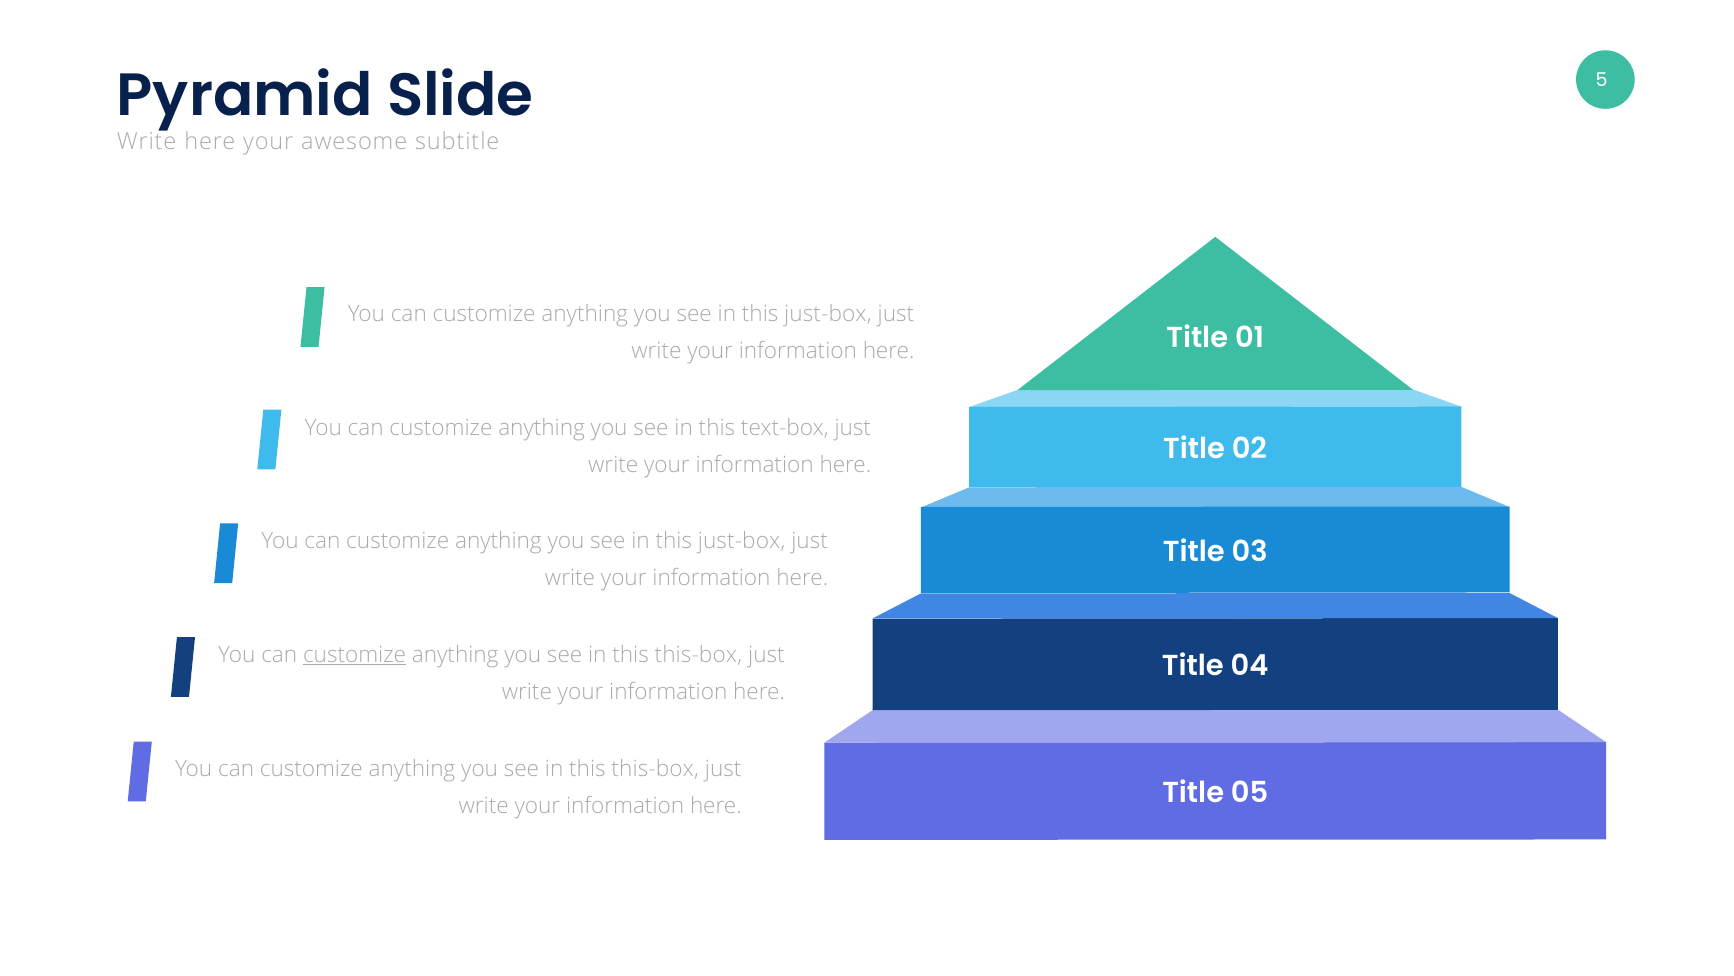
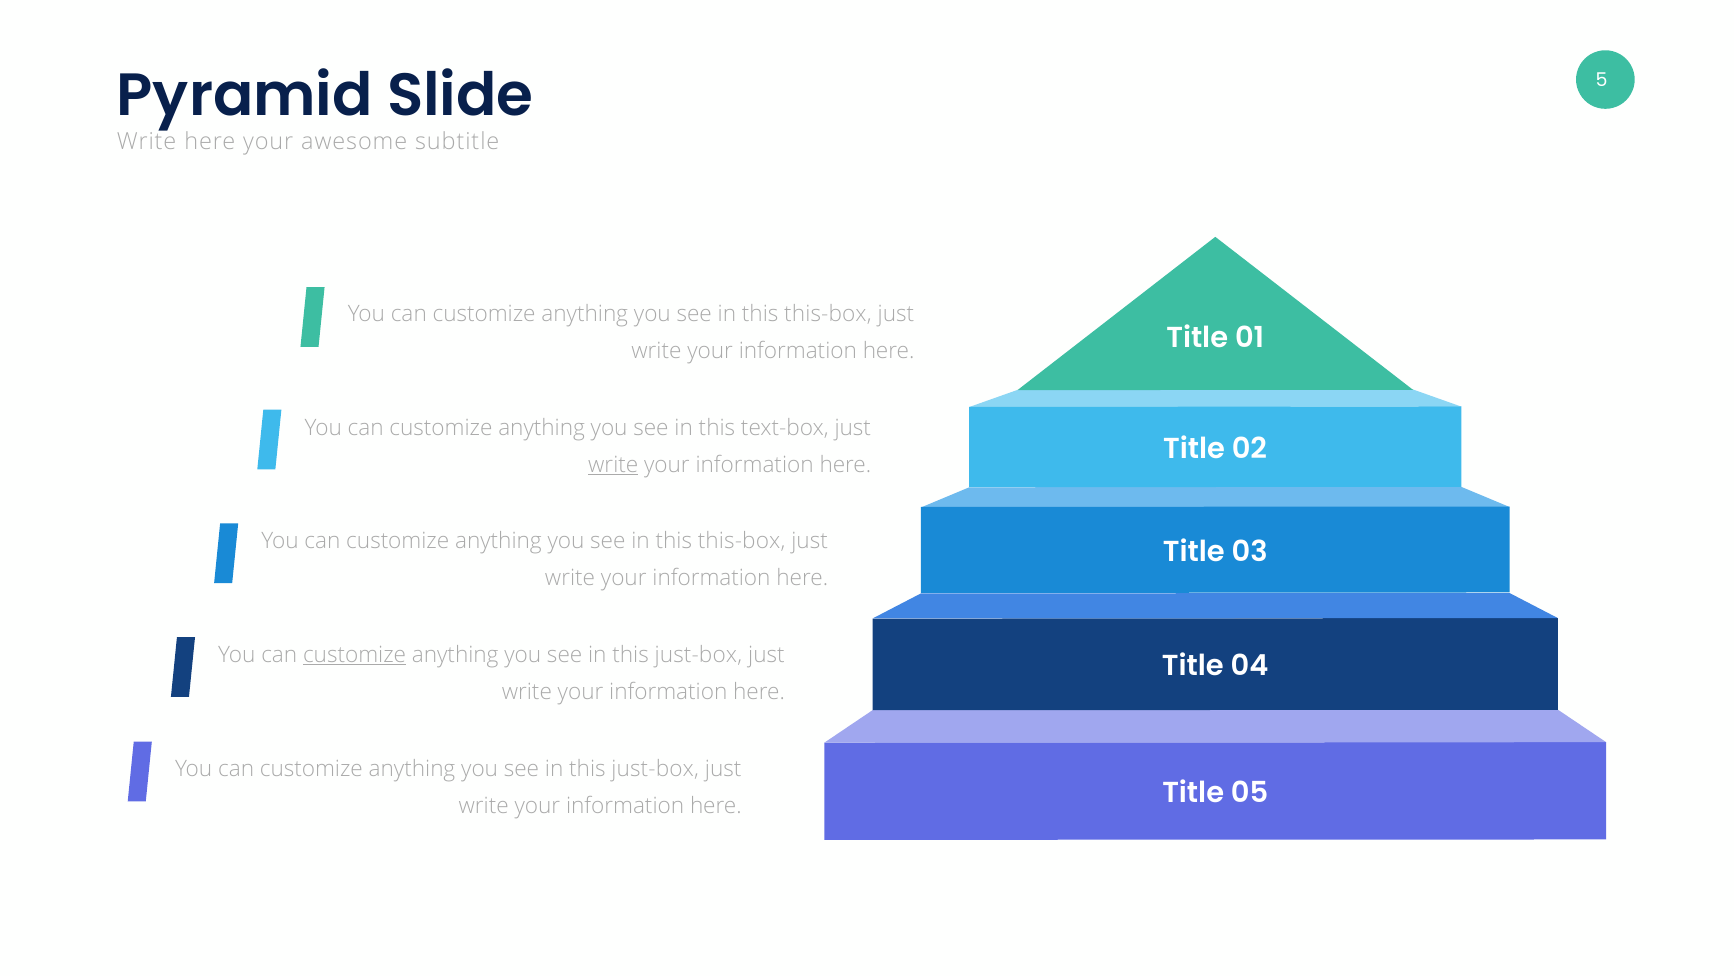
just-box at (828, 314): just-box -> this-box
write at (613, 465) underline: none -> present
just-box at (742, 541): just-box -> this-box
this-box at (698, 655): this-box -> just-box
this-box at (655, 769): this-box -> just-box
